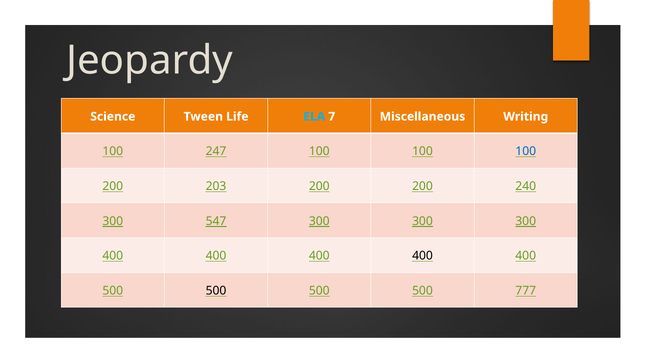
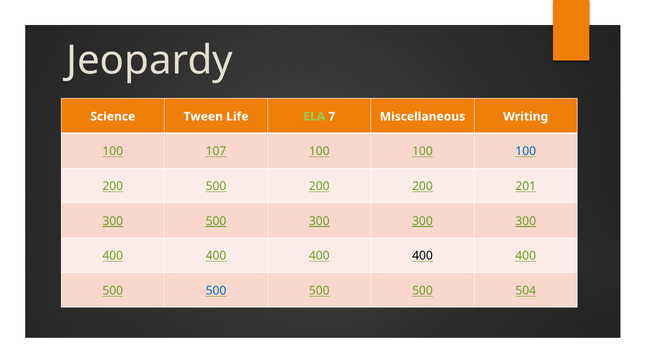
ELA colour: light blue -> light green
247: 247 -> 107
200 203: 203 -> 500
240: 240 -> 201
300 547: 547 -> 500
500 at (216, 291) colour: black -> blue
777: 777 -> 504
